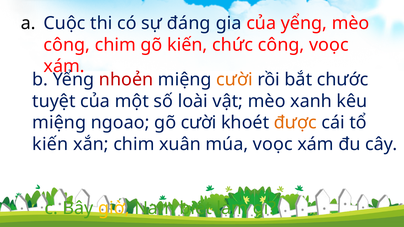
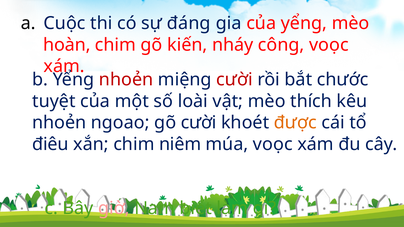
công at (67, 45): công -> hoàn
chức: chức -> nháy
cười at (234, 80) colour: orange -> red
xanh: xanh -> thích
miệng at (59, 123): miệng -> nhoẻn
kiến at (50, 144): kiến -> điêu
xuân: xuân -> niêm
giờ colour: yellow -> pink
